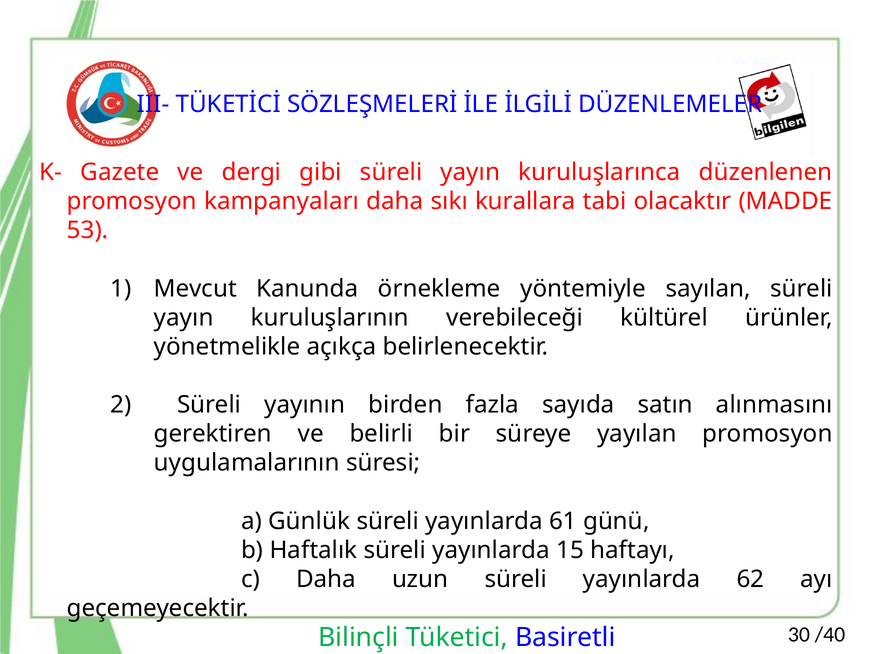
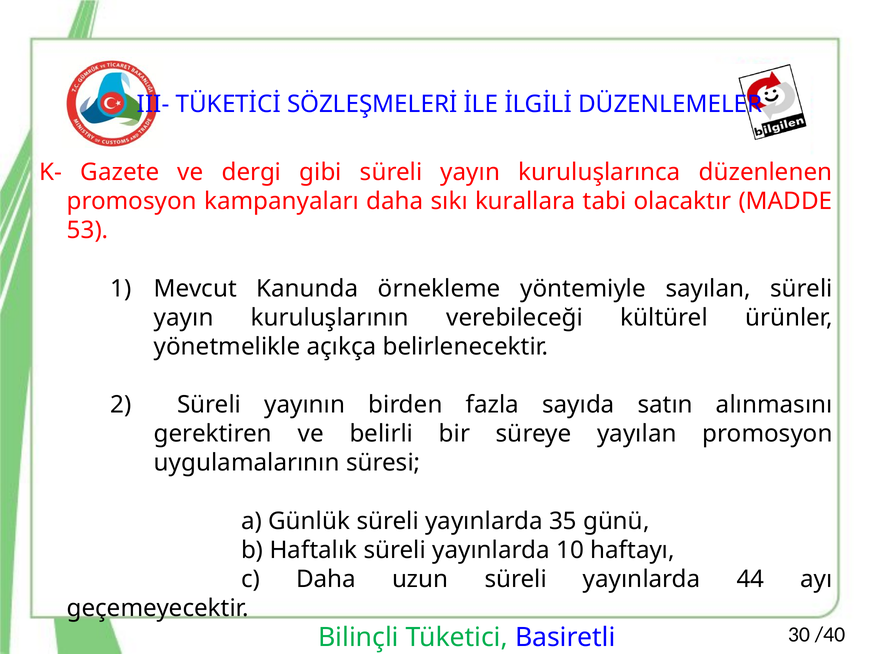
61: 61 -> 35
15: 15 -> 10
62: 62 -> 44
